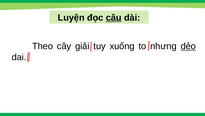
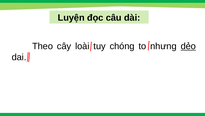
câu underline: present -> none
giải: giải -> loài
xuống: xuống -> chóng
